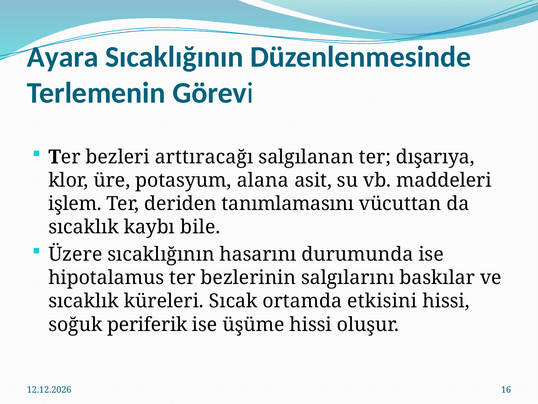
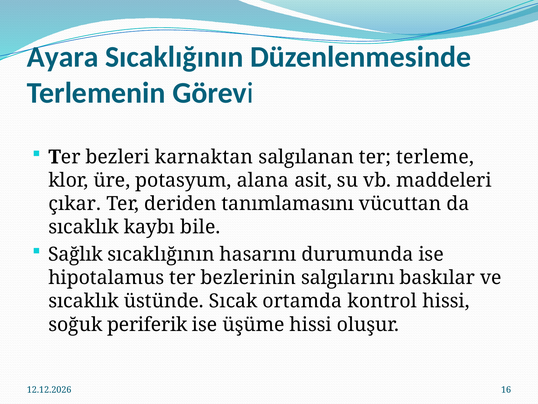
arttıracağı: arttıracağı -> karnaktan
dışarıya: dışarıya -> terleme
işlem: işlem -> çıkar
Üzere: Üzere -> Sağlık
küreleri: küreleri -> üstünde
etkisini: etkisini -> kontrol
